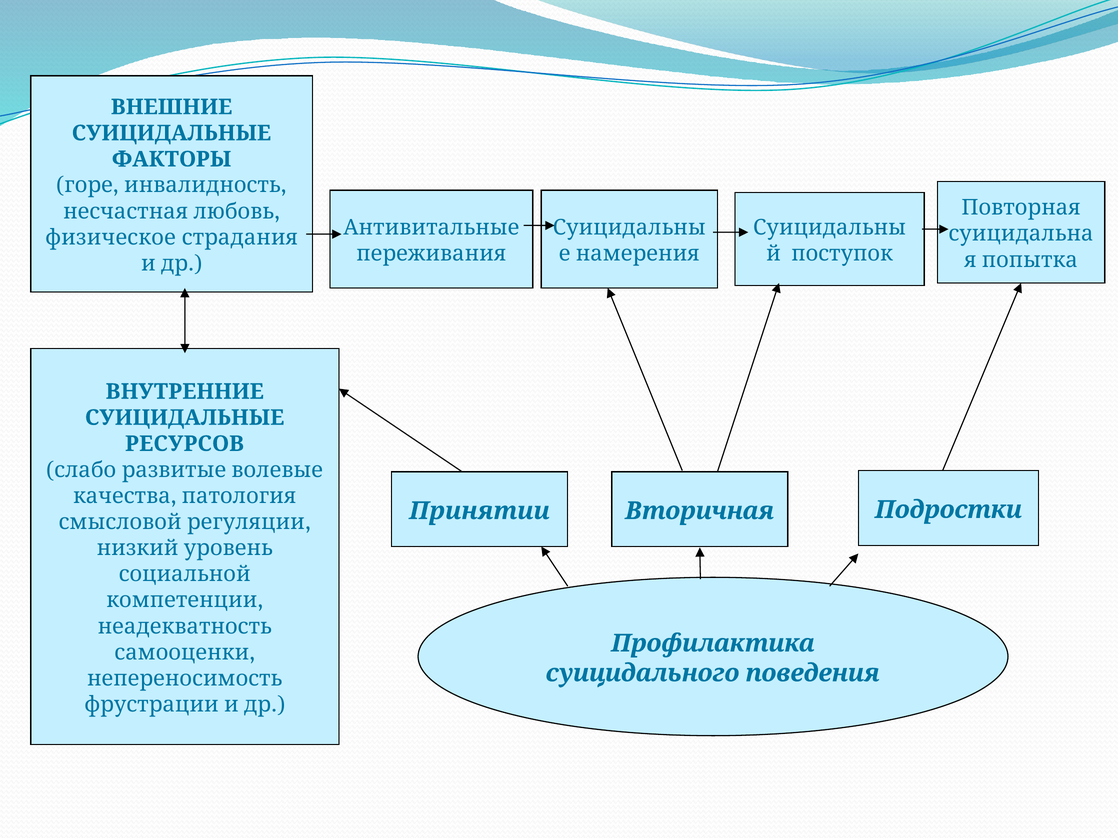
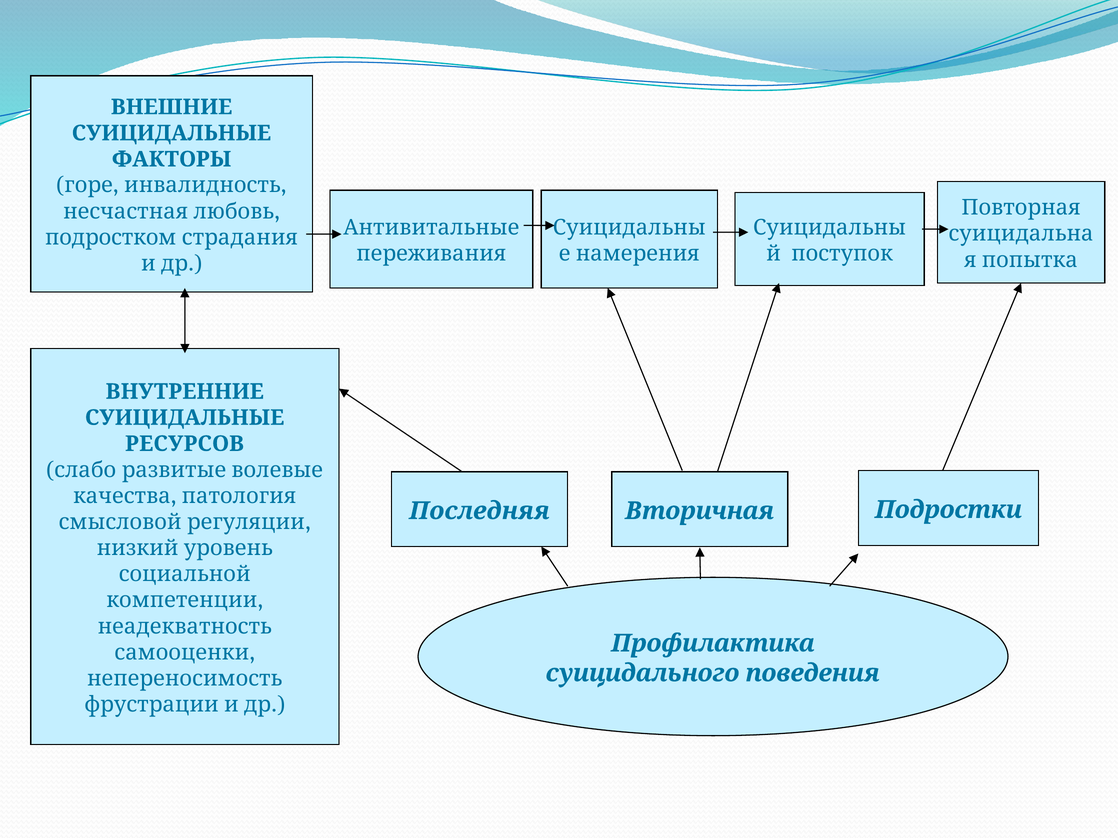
физическое: физическое -> подростком
Принятии: Принятии -> Последняя
